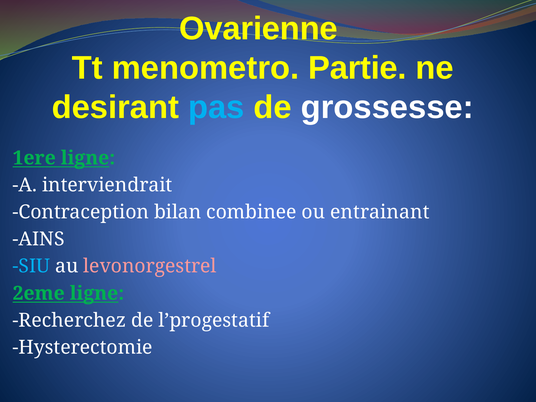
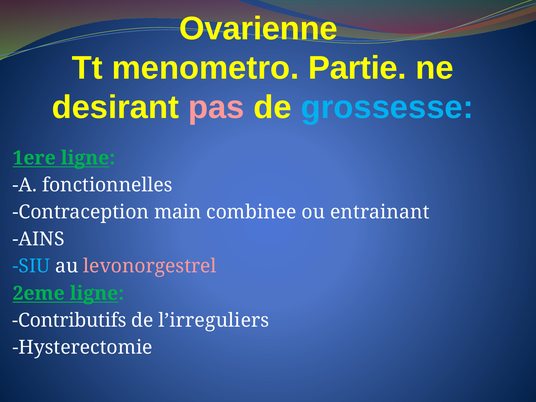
pas colour: light blue -> pink
grossesse colour: white -> light blue
interviendrait: interviendrait -> fonctionnelles
bilan: bilan -> main
Recherchez: Recherchez -> Contributifs
l’progestatif: l’progestatif -> l’irreguliers
